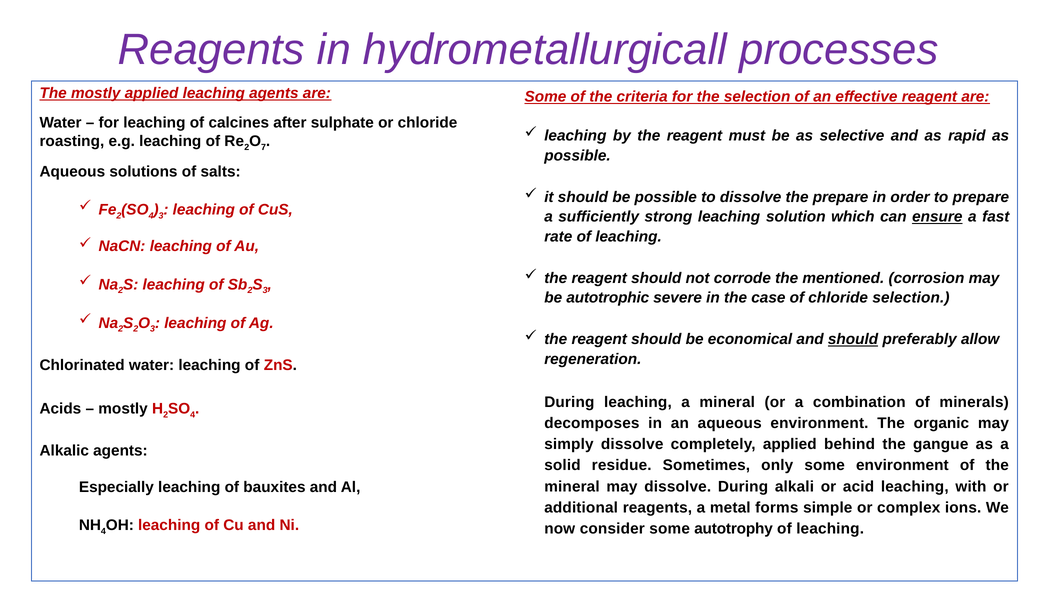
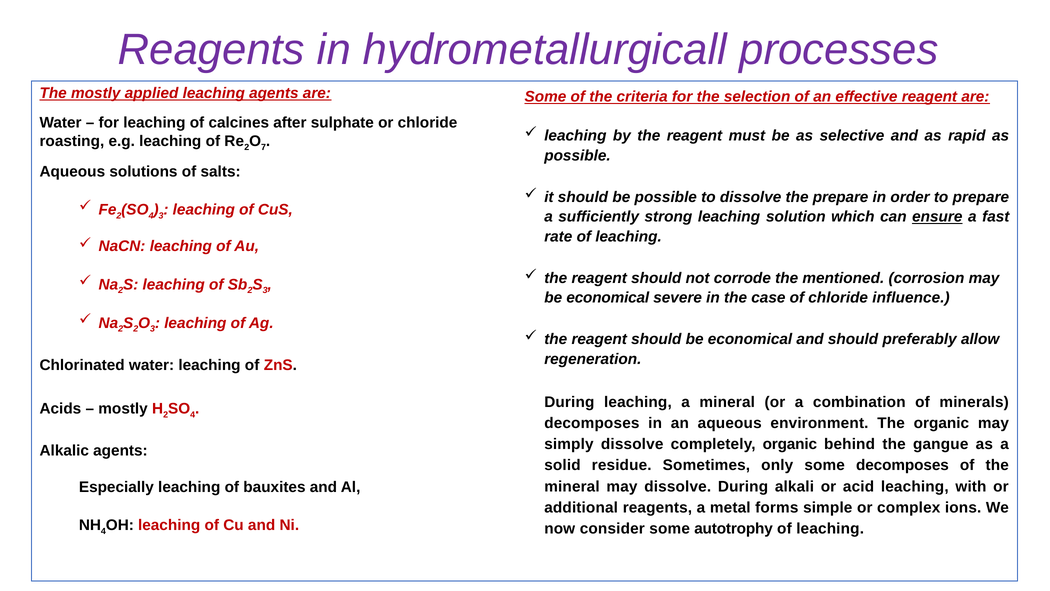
autotrophic at (608, 298): autotrophic -> economical
chloride selection: selection -> influence
should at (853, 339) underline: present -> none
completely applied: applied -> organic
some environment: environment -> decomposes
